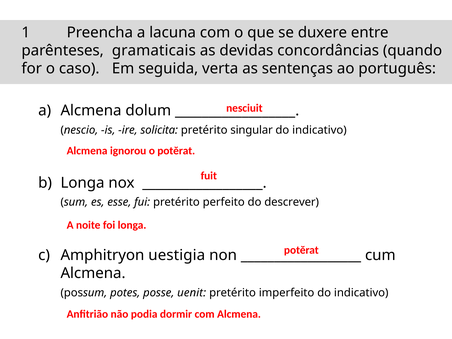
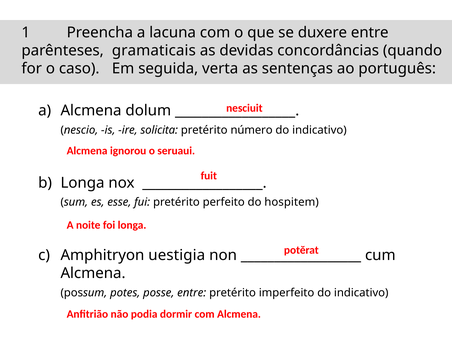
singular: singular -> número
o potĕrat: potĕrat -> seruaui
descrever: descrever -> hospitem
posse uenit: uenit -> entre
